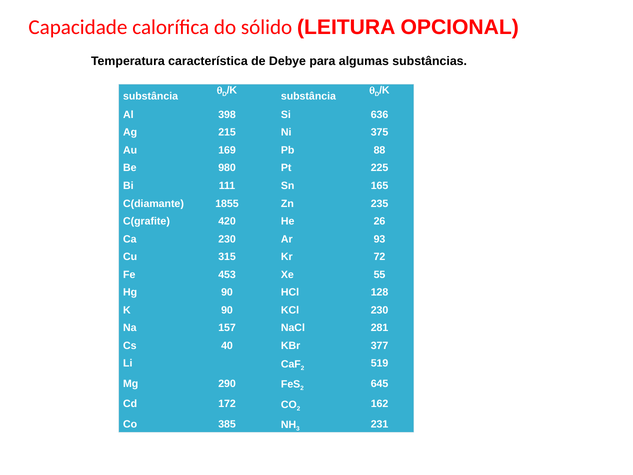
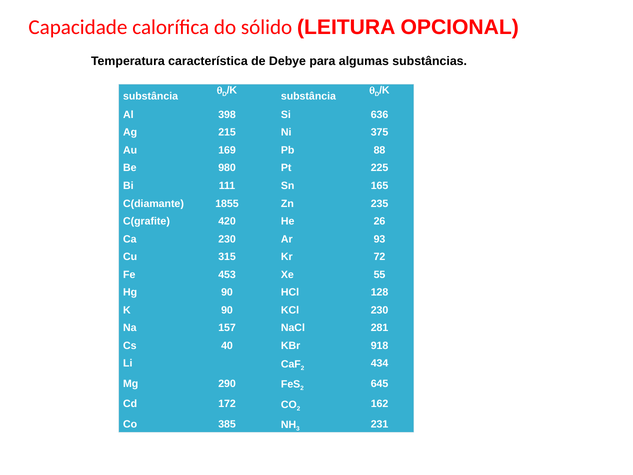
377: 377 -> 918
519: 519 -> 434
